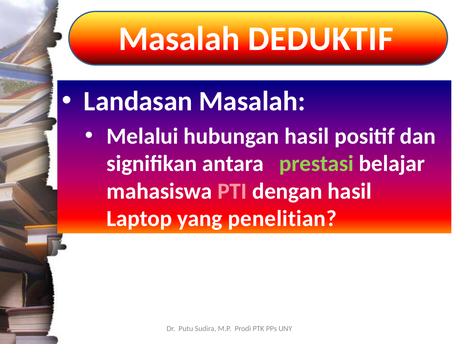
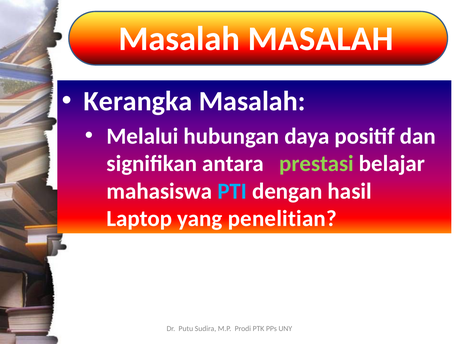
Masalah DEDUKTIF: DEDUKTIF -> MASALAH
Landasan: Landasan -> Kerangka
hubungan hasil: hasil -> daya
PTI colour: pink -> light blue
